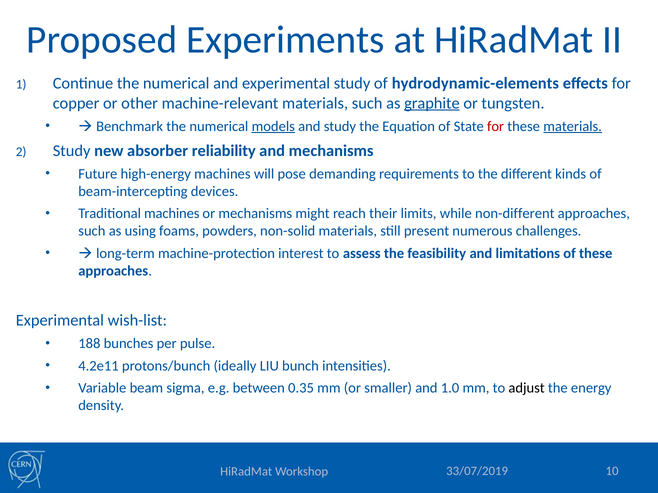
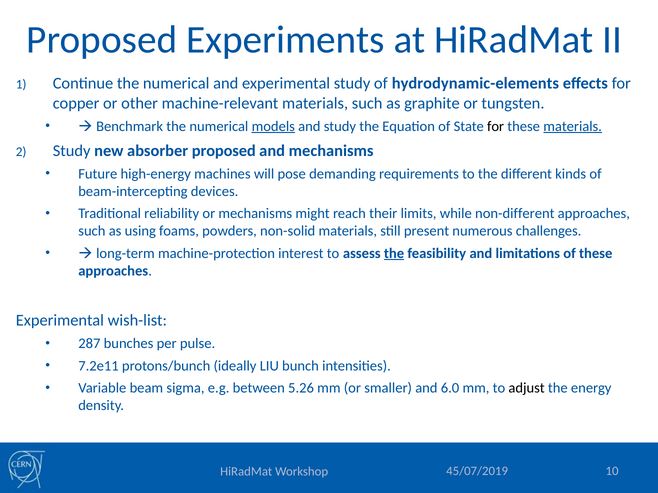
graphite underline: present -> none
for at (496, 126) colour: red -> black
absorber reliability: reliability -> proposed
Traditional machines: machines -> reliability
the at (394, 254) underline: none -> present
188: 188 -> 287
4.2e11: 4.2e11 -> 7.2e11
0.35: 0.35 -> 5.26
1.0: 1.0 -> 6.0
33/07/2019: 33/07/2019 -> 45/07/2019
